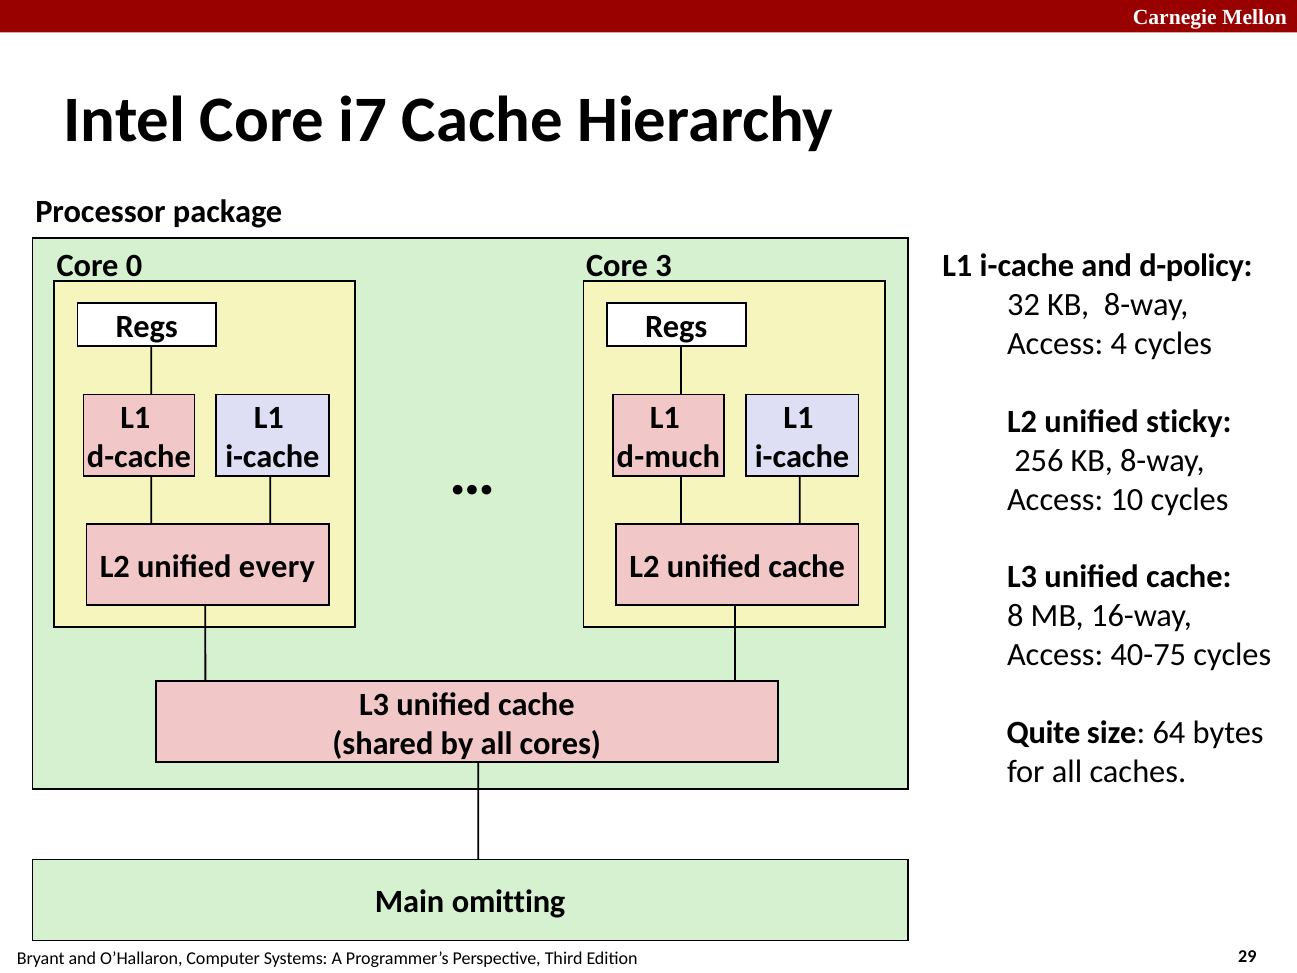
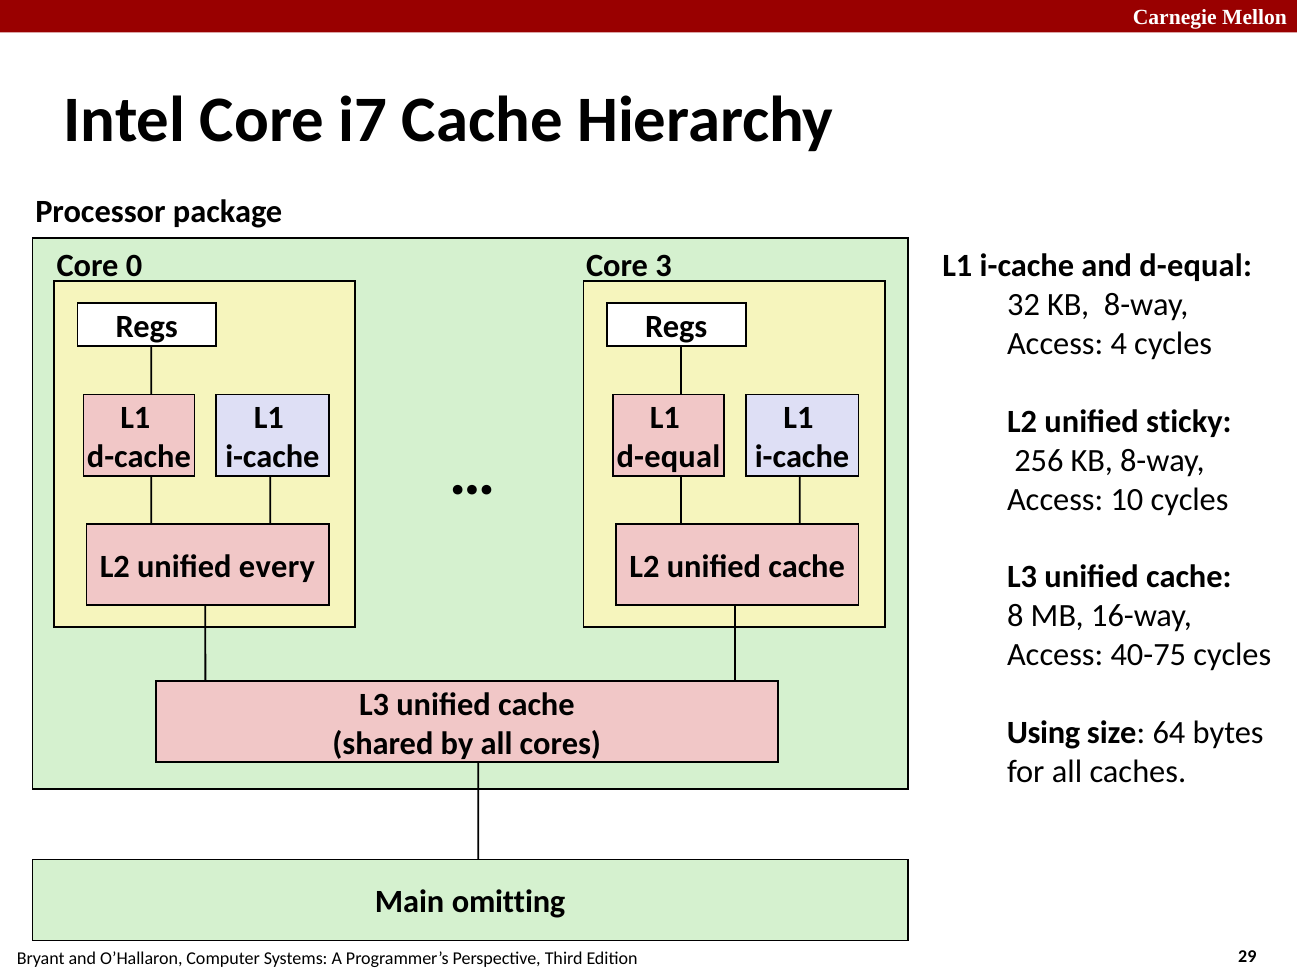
and d-policy: d-policy -> d-equal
d-much at (668, 457): d-much -> d-equal
Quite: Quite -> Using
